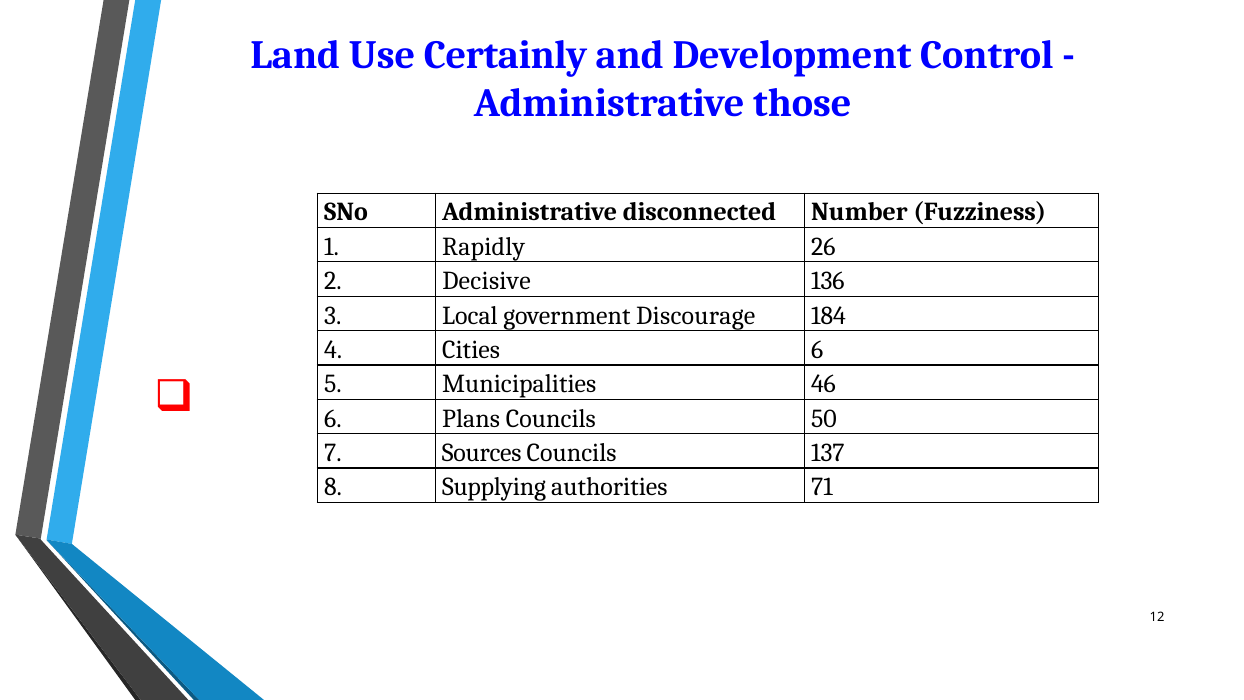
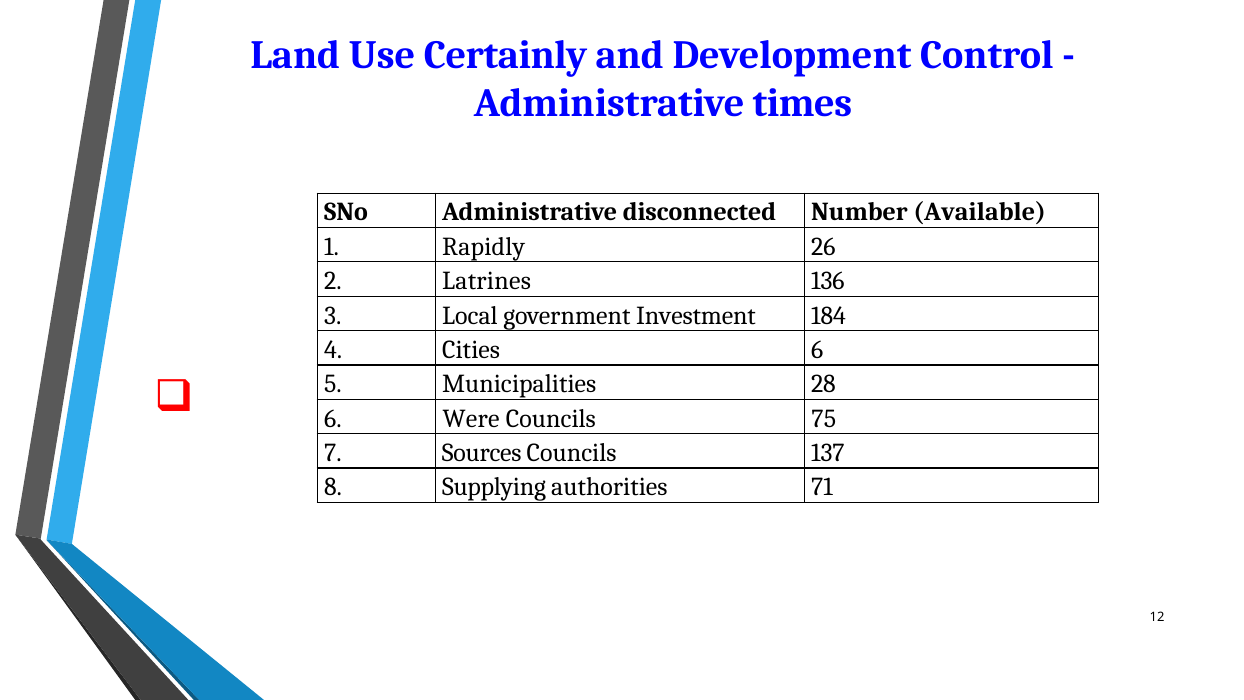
those: those -> times
Fuzziness: Fuzziness -> Available
Decisive: Decisive -> Latrines
Discourage: Discourage -> Investment
46: 46 -> 28
Plans: Plans -> Were
50: 50 -> 75
